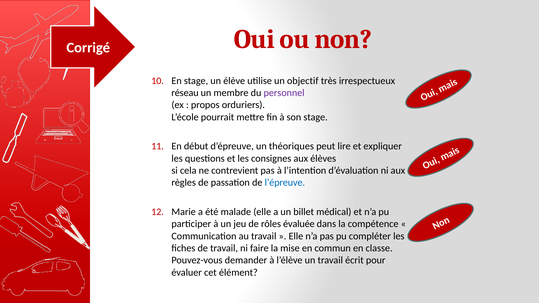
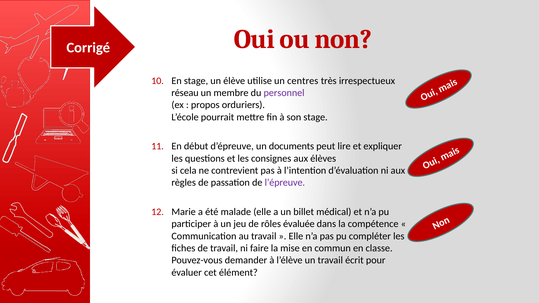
objectif: objectif -> centres
théoriques: théoriques -> documents
l’épreuve colour: blue -> purple
